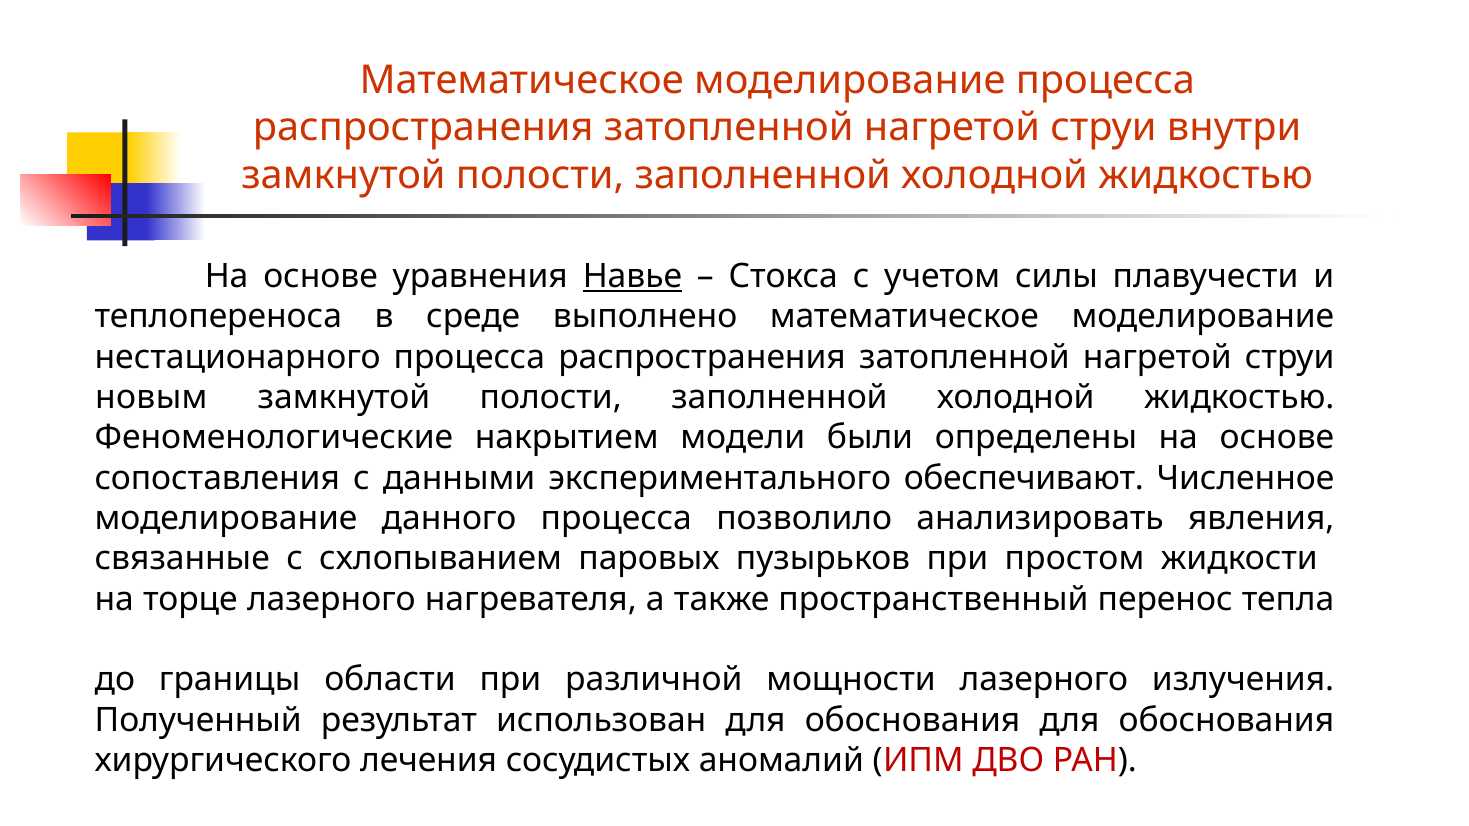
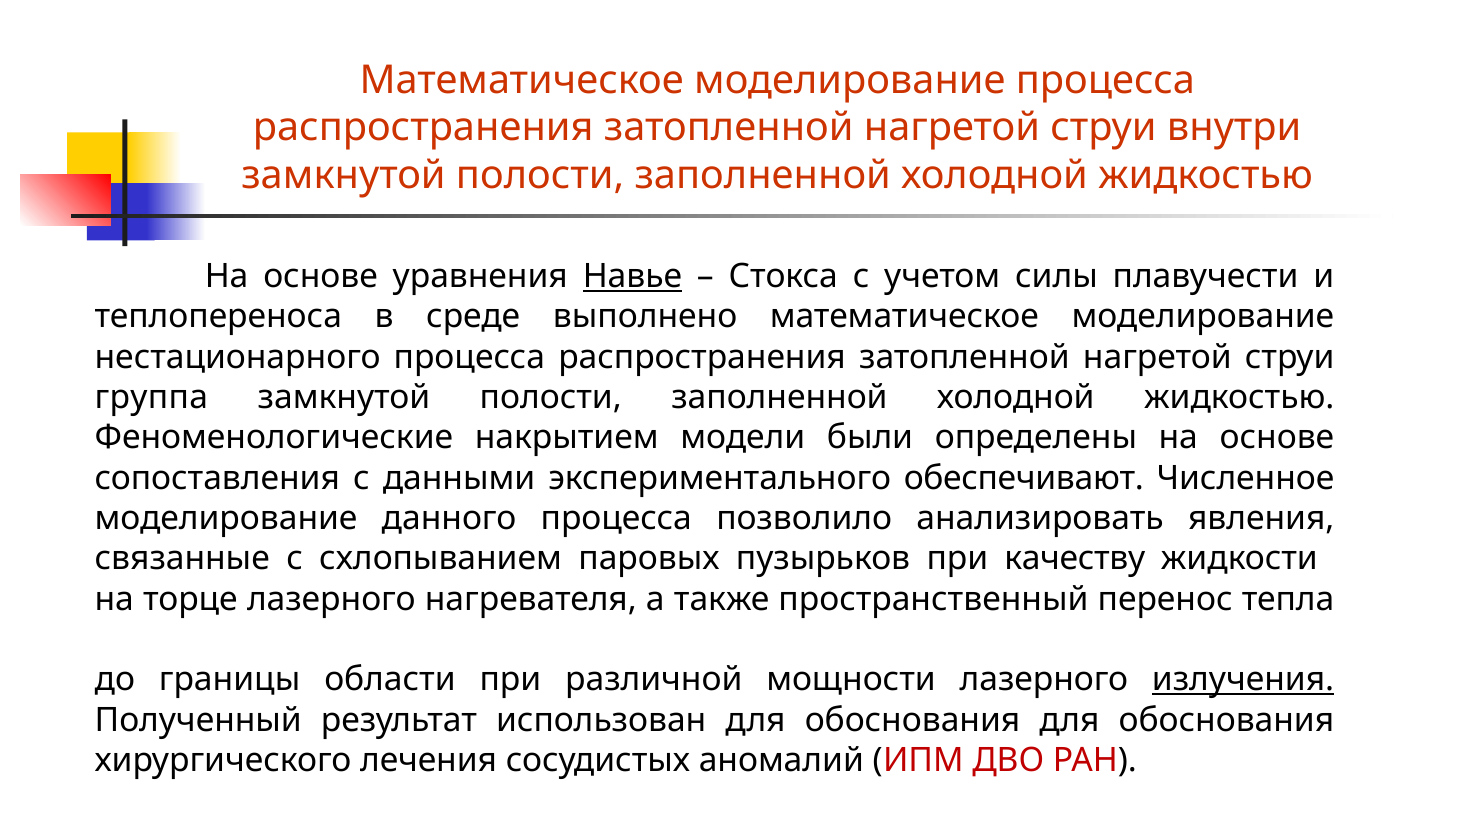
новым: новым -> группа
простом: простом -> качеству
излучения underline: none -> present
